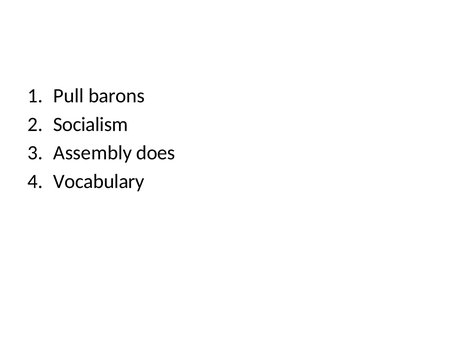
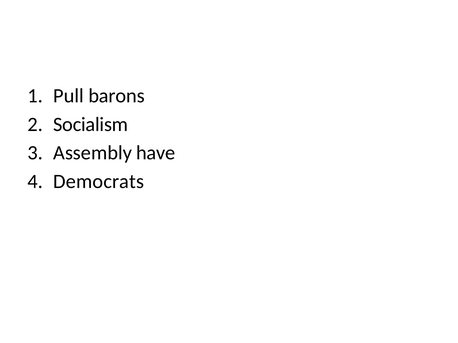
does: does -> have
Vocabulary: Vocabulary -> Democrats
